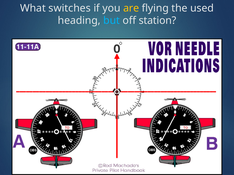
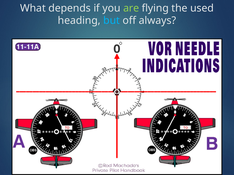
switches: switches -> depends
are colour: yellow -> light green
station: station -> always
